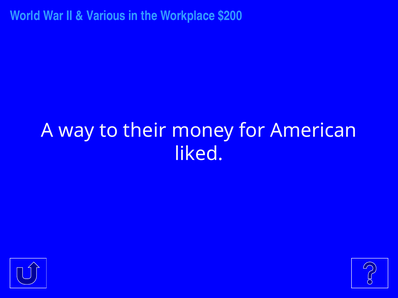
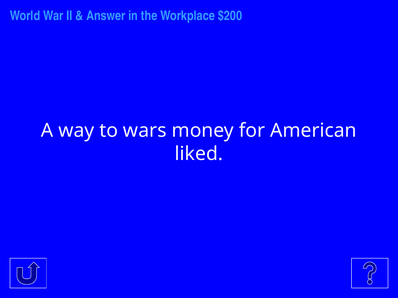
Various: Various -> Answer
their: their -> wars
